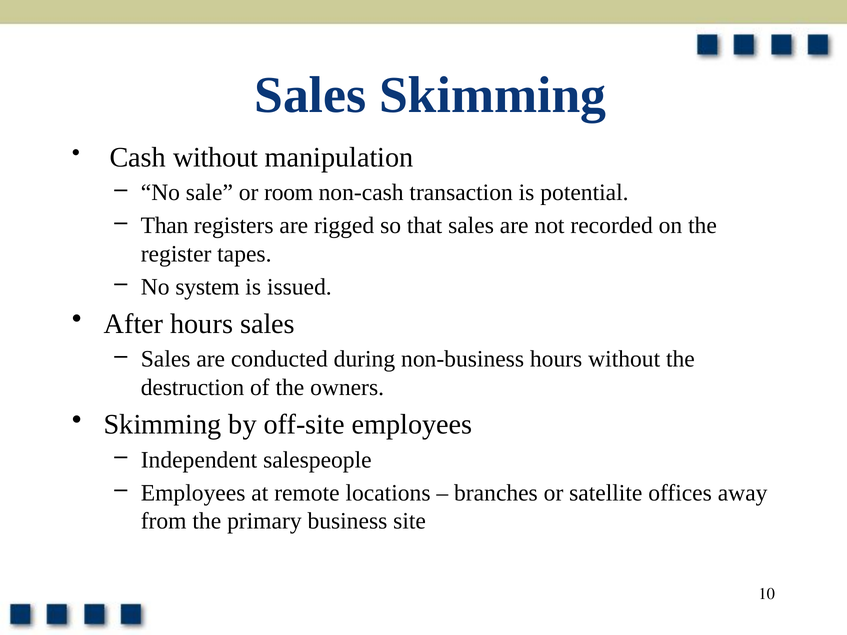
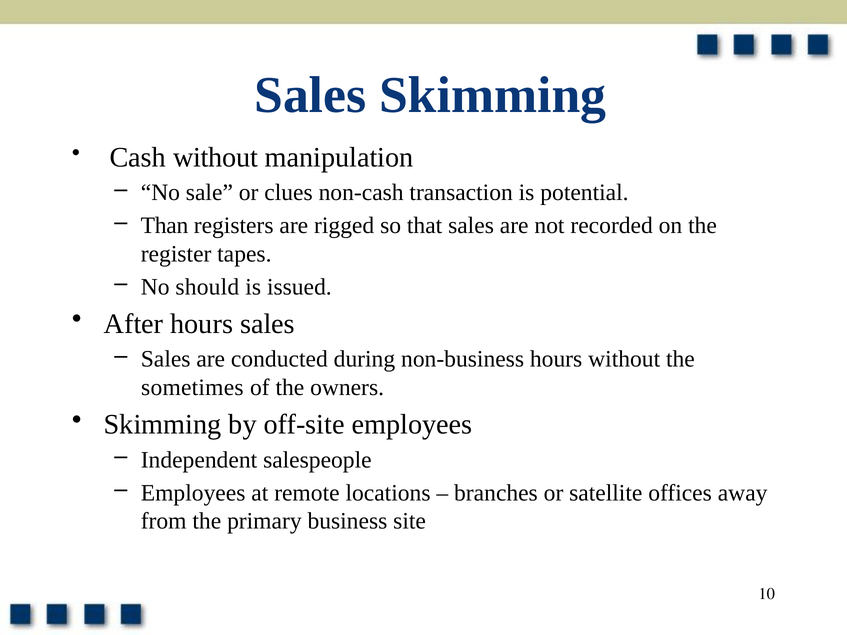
room: room -> clues
system: system -> should
destruction: destruction -> sometimes
